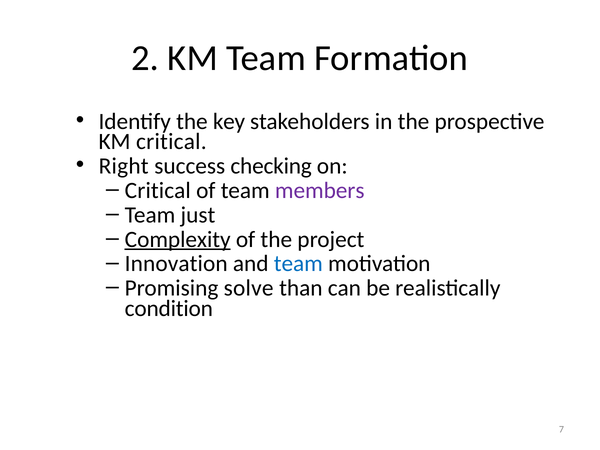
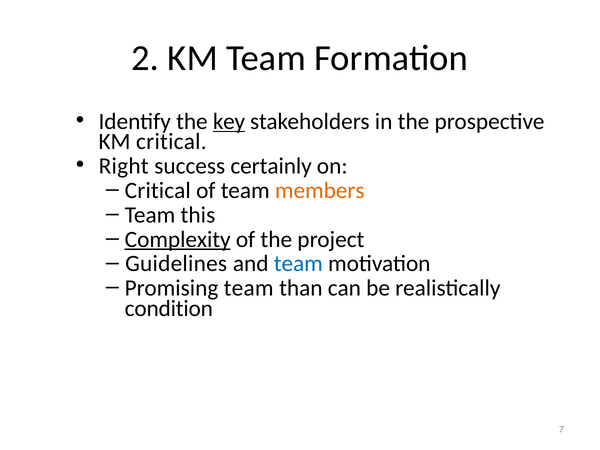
key underline: none -> present
checking: checking -> certainly
members colour: purple -> orange
just: just -> this
Innovation: Innovation -> Guidelines
Promising solve: solve -> team
